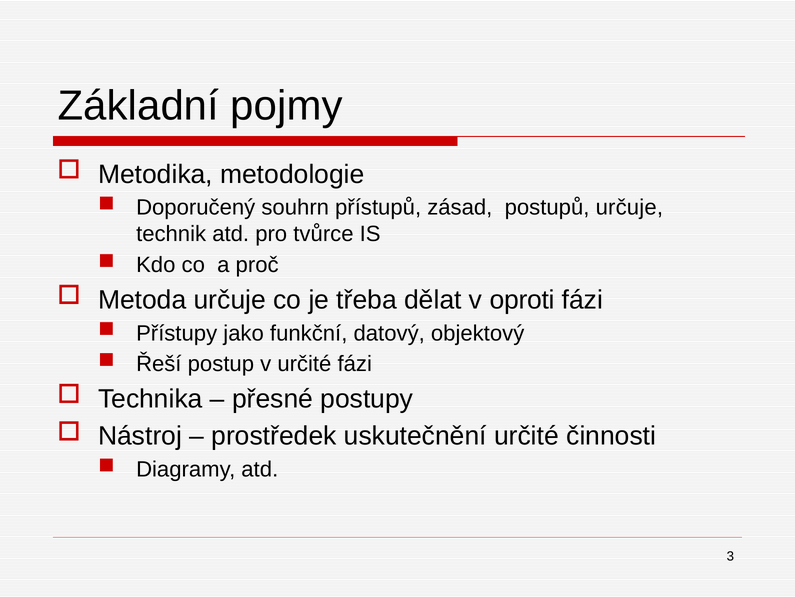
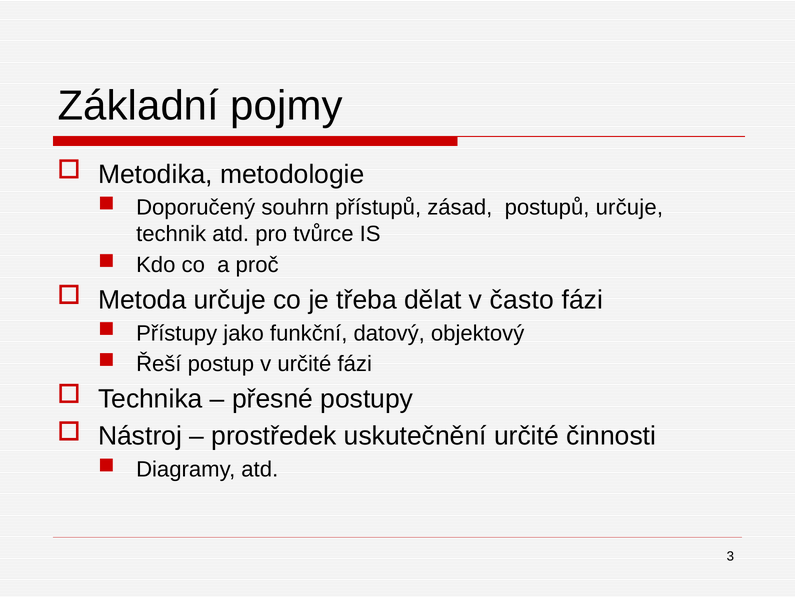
oproti: oproti -> často
